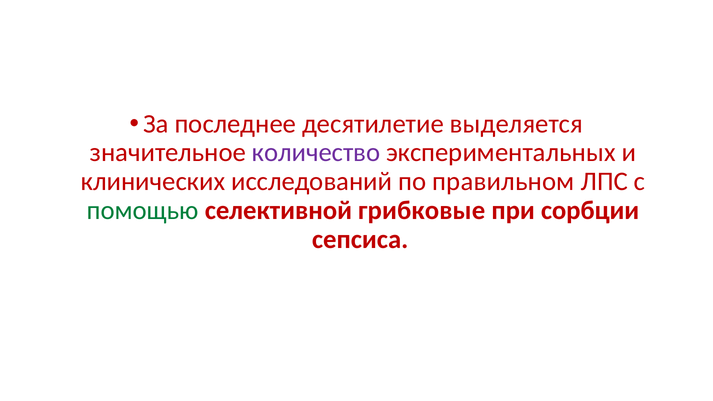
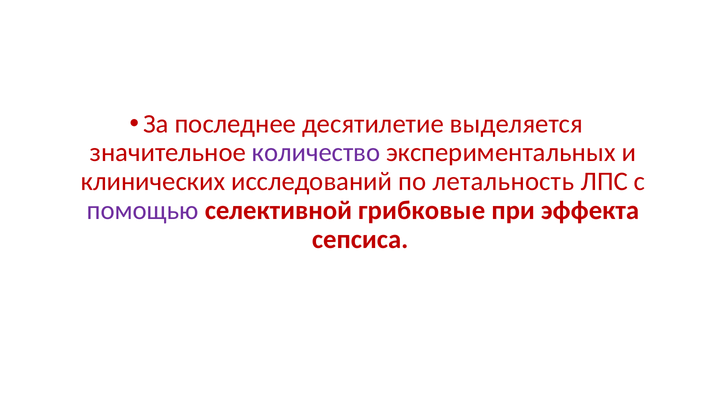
правильном: правильном -> летальность
помощью colour: green -> purple
сорбции: сорбции -> эффекта
